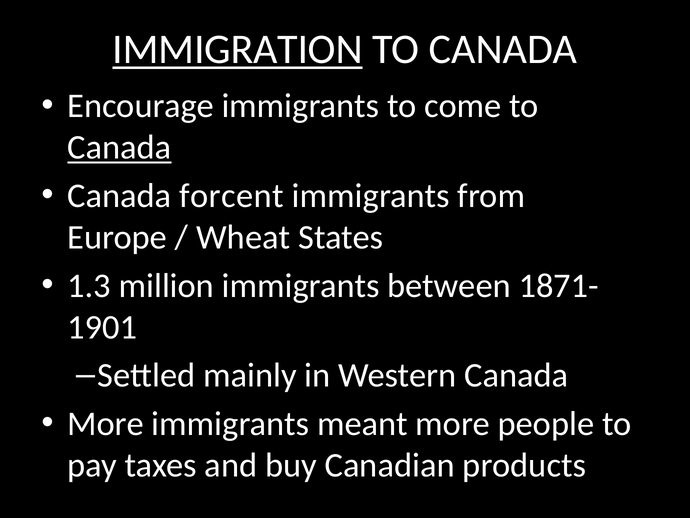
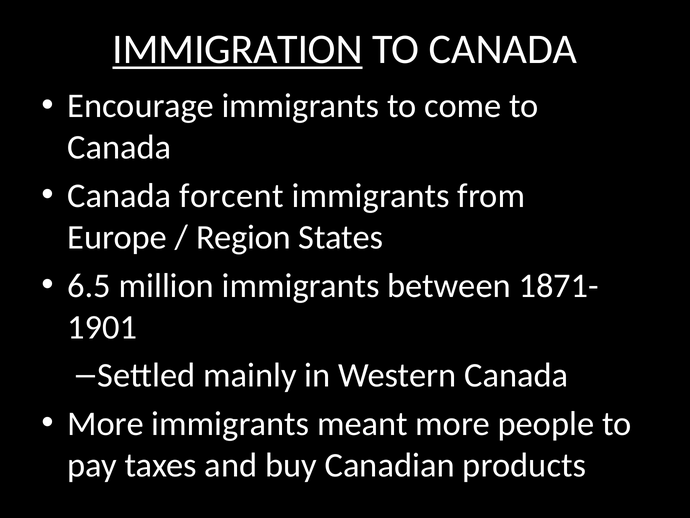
Canada at (119, 147) underline: present -> none
Wheat: Wheat -> Region
1.3: 1.3 -> 6.5
